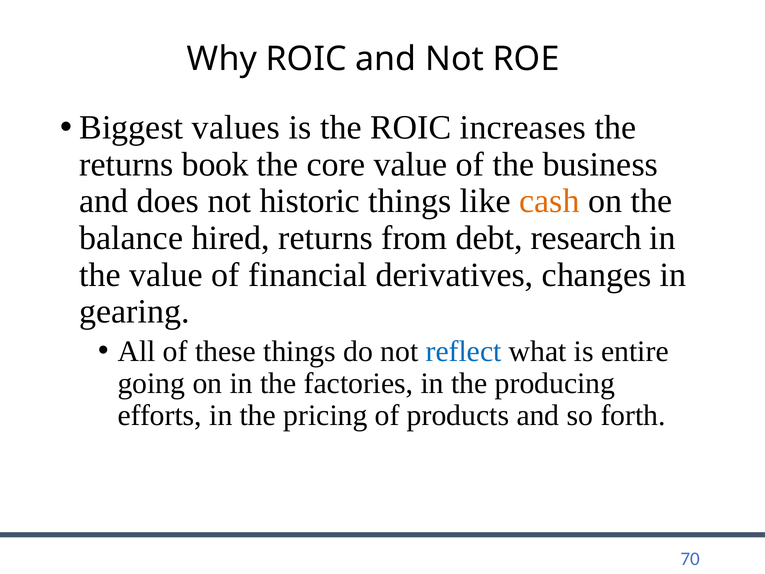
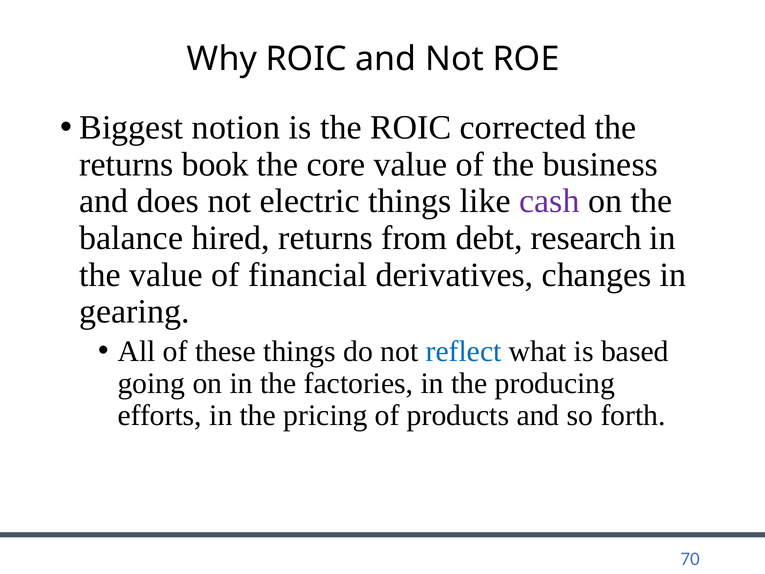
values: values -> notion
increases: increases -> corrected
historic: historic -> electric
cash colour: orange -> purple
entire: entire -> based
